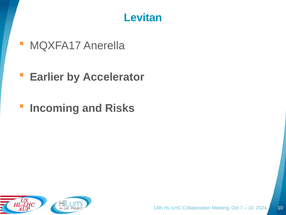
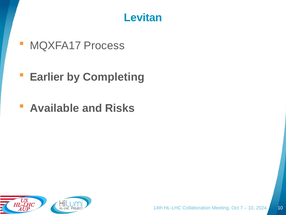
Anerella: Anerella -> Process
Accelerator: Accelerator -> Completing
Incoming: Incoming -> Available
